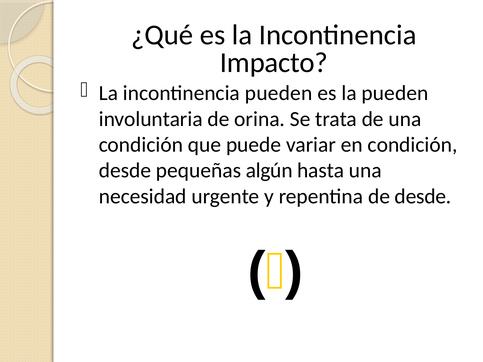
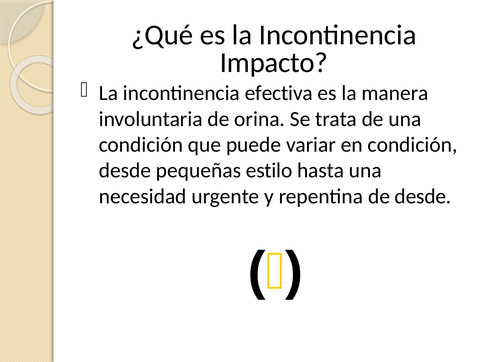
incontinencia pueden: pueden -> efectiva
la pueden: pueden -> manera
algún: algún -> estilo
